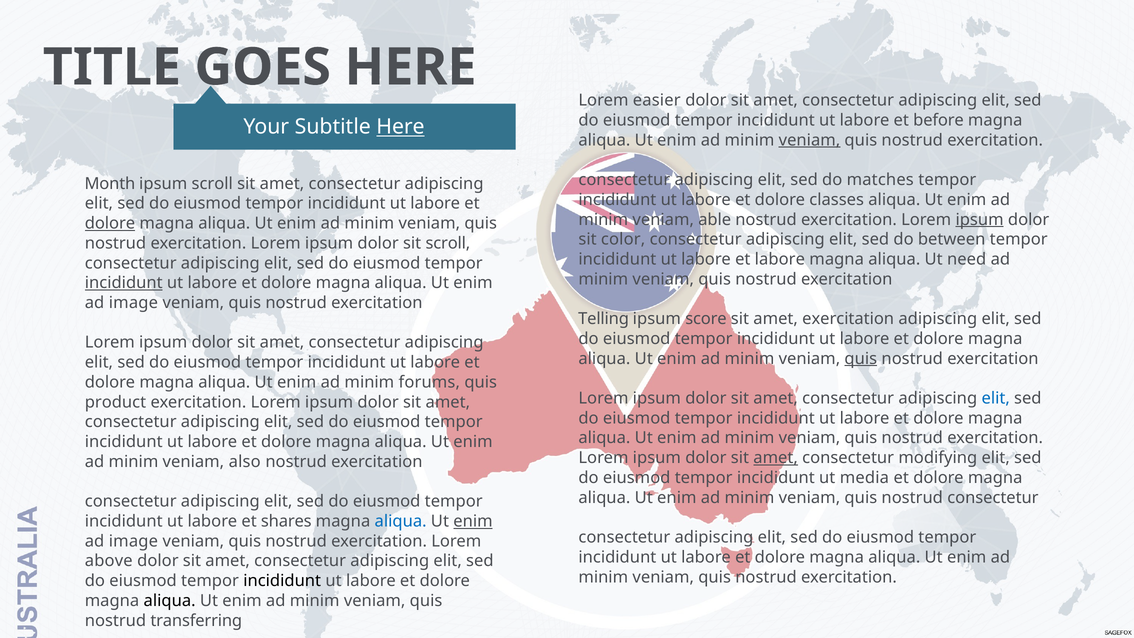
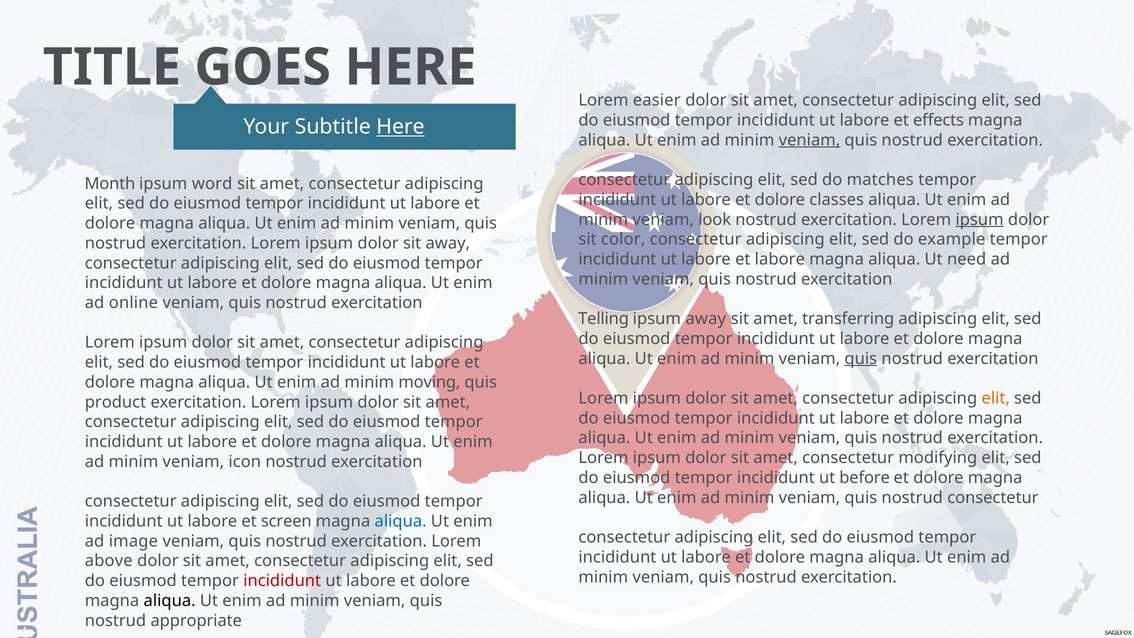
before: before -> effects
ipsum scroll: scroll -> word
able: able -> look
dolore at (110, 223) underline: present -> none
between: between -> example
sit scroll: scroll -> away
incididunt at (124, 283) underline: present -> none
image at (133, 303): image -> online
ipsum score: score -> away
amet exercitation: exercitation -> transferring
forums: forums -> moving
elit at (996, 398) colour: blue -> orange
amet at (776, 458) underline: present -> none
also: also -> icon
media: media -> before
shares: shares -> screen
enim at (473, 521) underline: present -> none
incididunt at (282, 581) colour: black -> red
transferring: transferring -> appropriate
